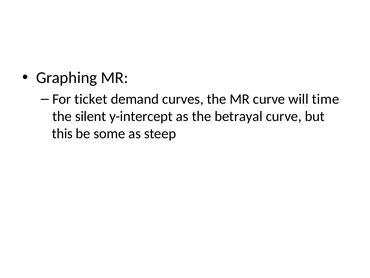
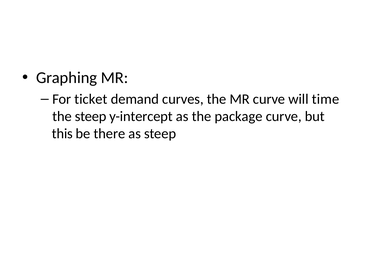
the silent: silent -> steep
betrayal: betrayal -> package
some: some -> there
